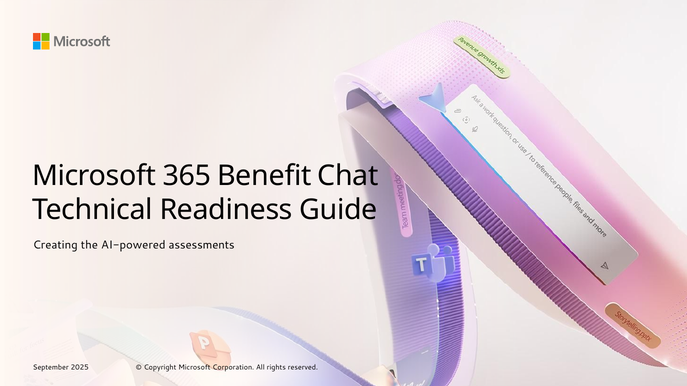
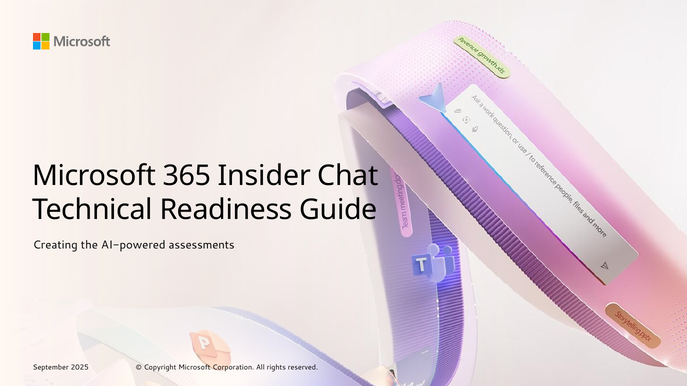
Benefit: Benefit -> Insider
